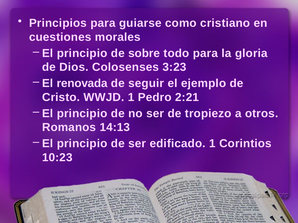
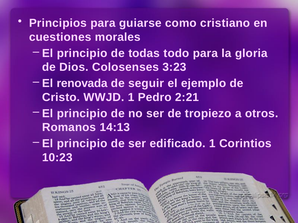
sobre: sobre -> todas
